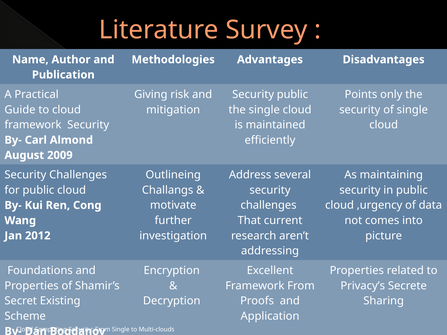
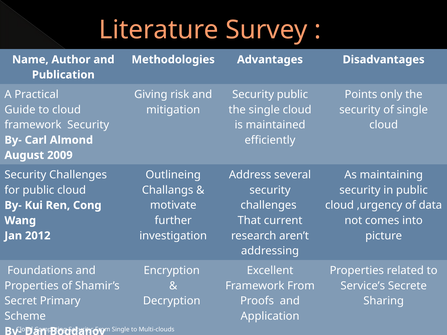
Privacy’s: Privacy’s -> Service’s
Existing: Existing -> Primary
